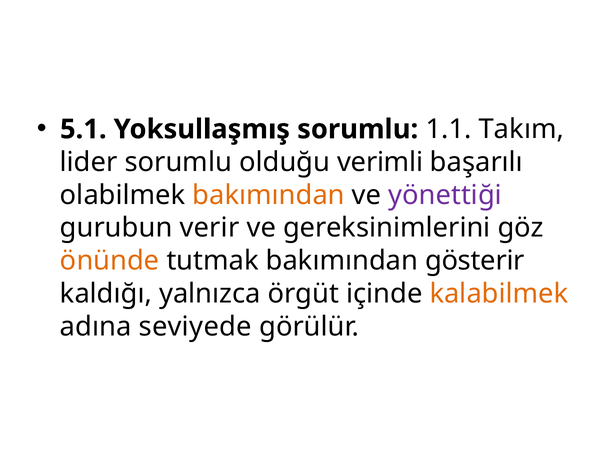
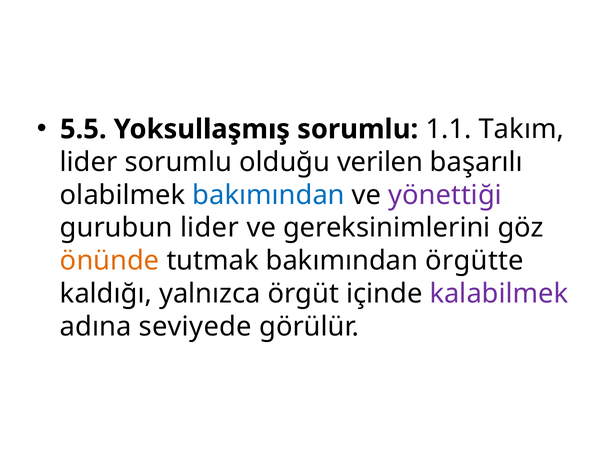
5.1: 5.1 -> 5.5
verimli: verimli -> verilen
bakımından at (269, 195) colour: orange -> blue
gurubun verir: verir -> lider
gösterir: gösterir -> örgütte
kalabilmek colour: orange -> purple
